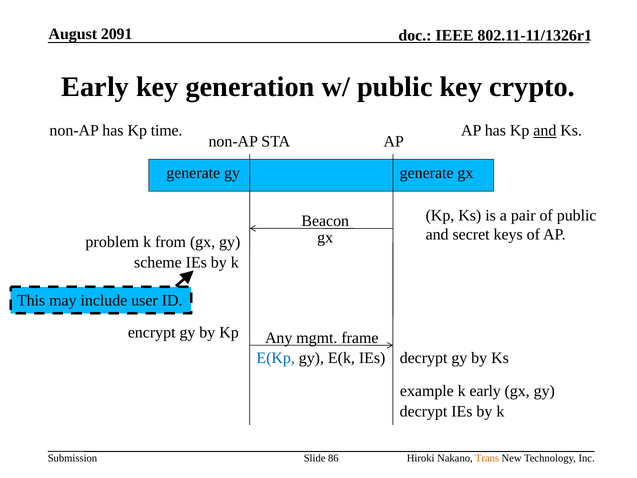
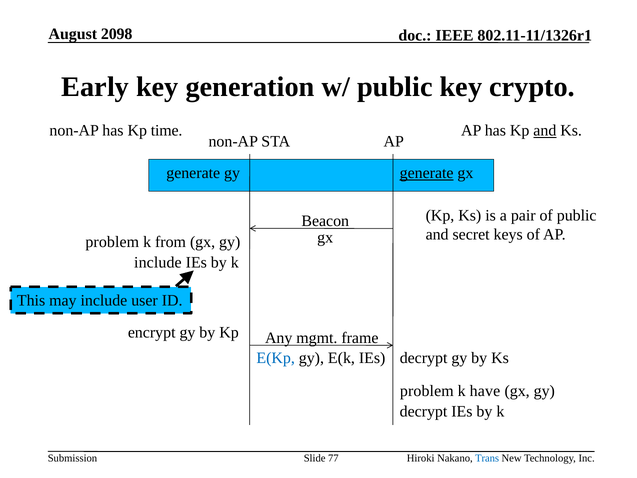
2091: 2091 -> 2098
generate at (427, 173) underline: none -> present
scheme at (158, 262): scheme -> include
example at (427, 391): example -> problem
k early: early -> have
86: 86 -> 77
Trans colour: orange -> blue
